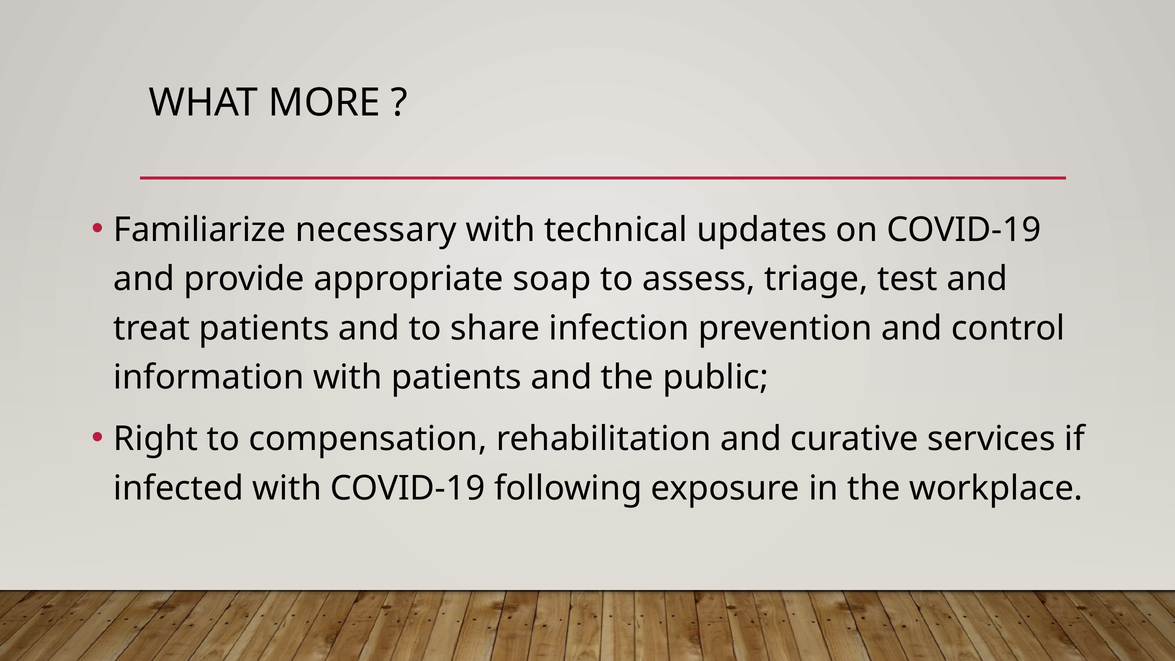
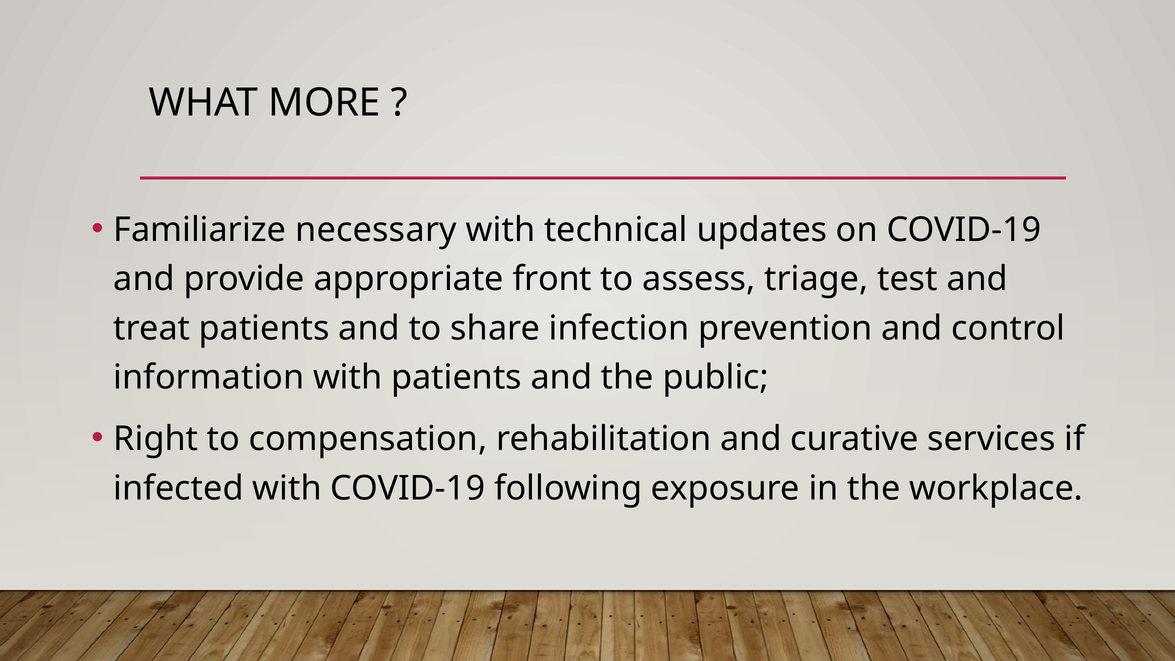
soap: soap -> front
